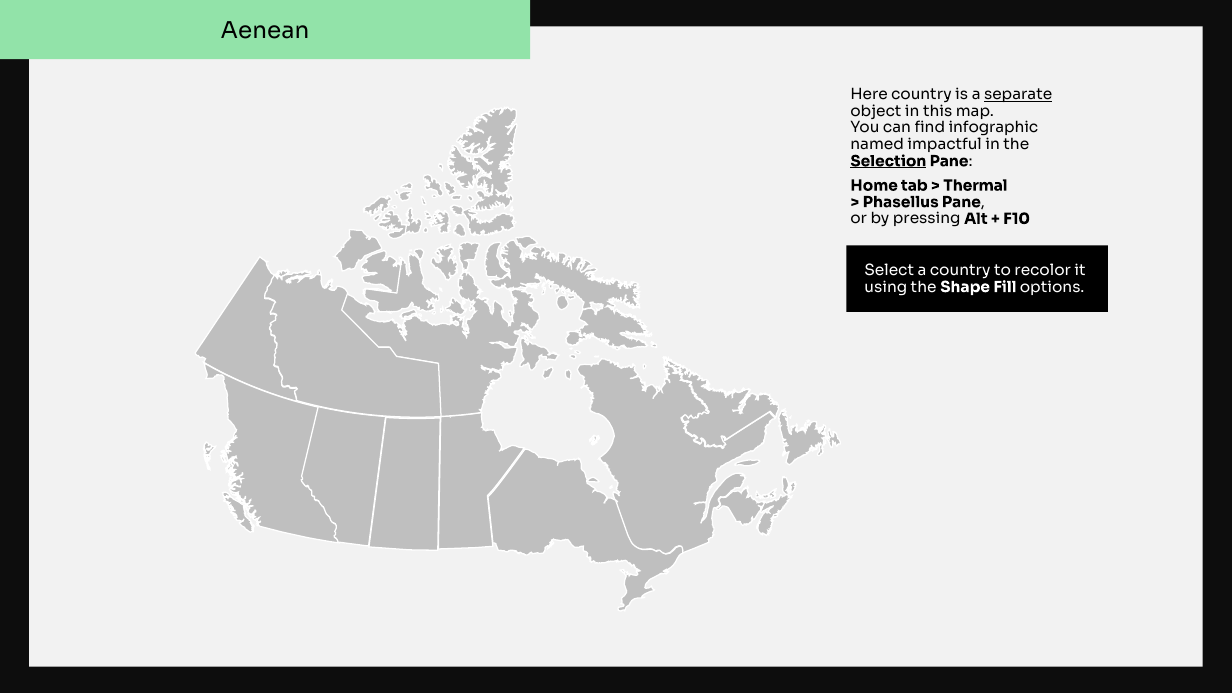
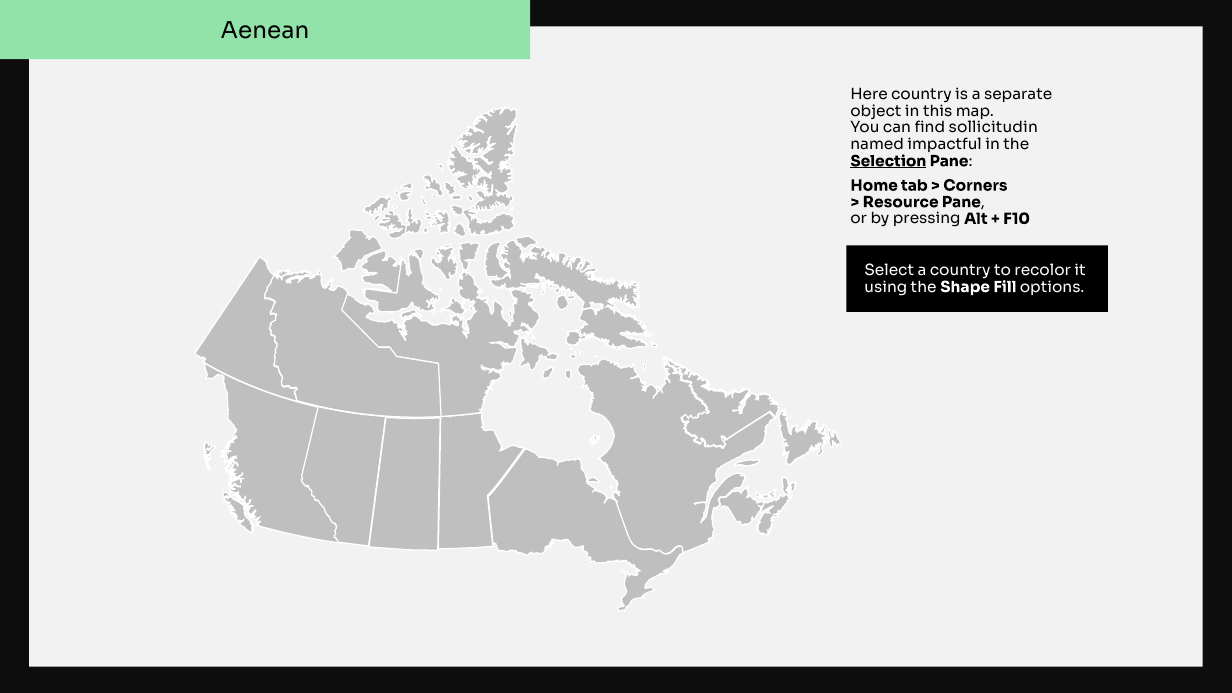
separate underline: present -> none
infographic: infographic -> sollicitudin
Thermal: Thermal -> Corners
Phasellus: Phasellus -> Resource
